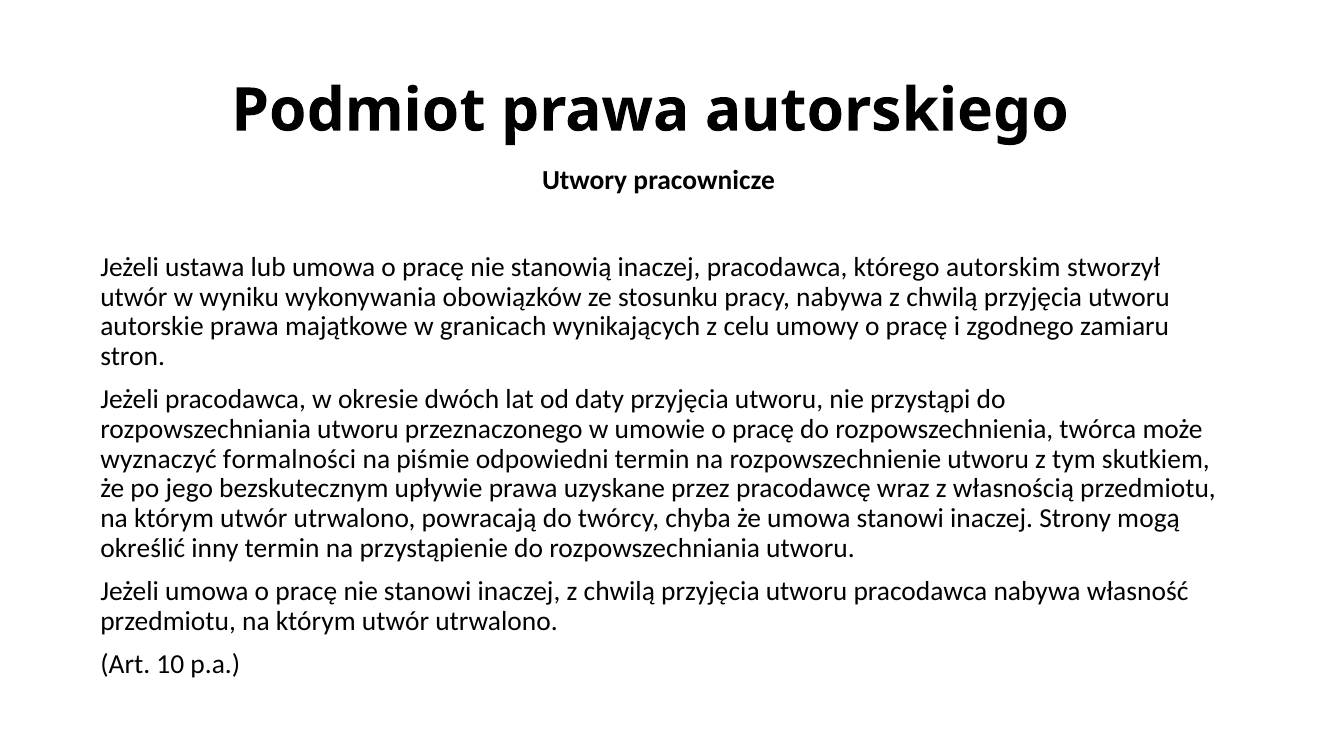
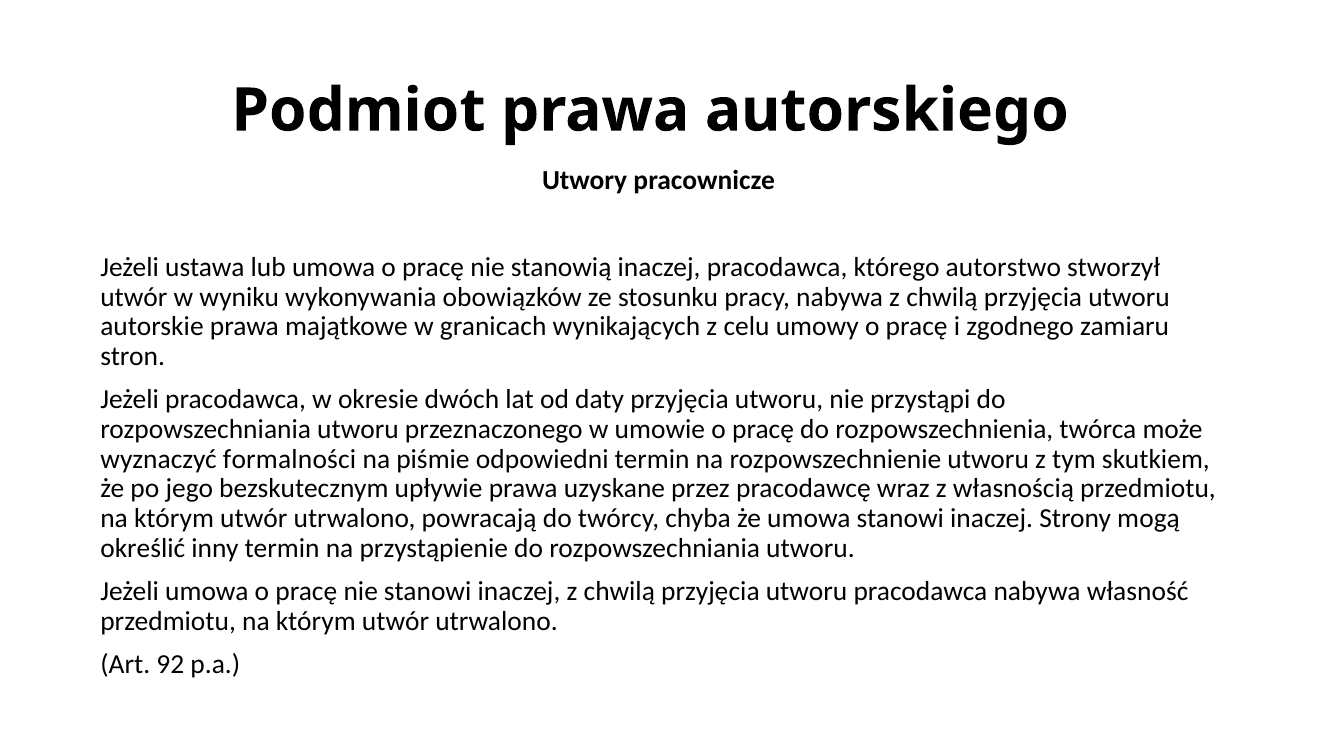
autorskim: autorskim -> autorstwo
10: 10 -> 92
